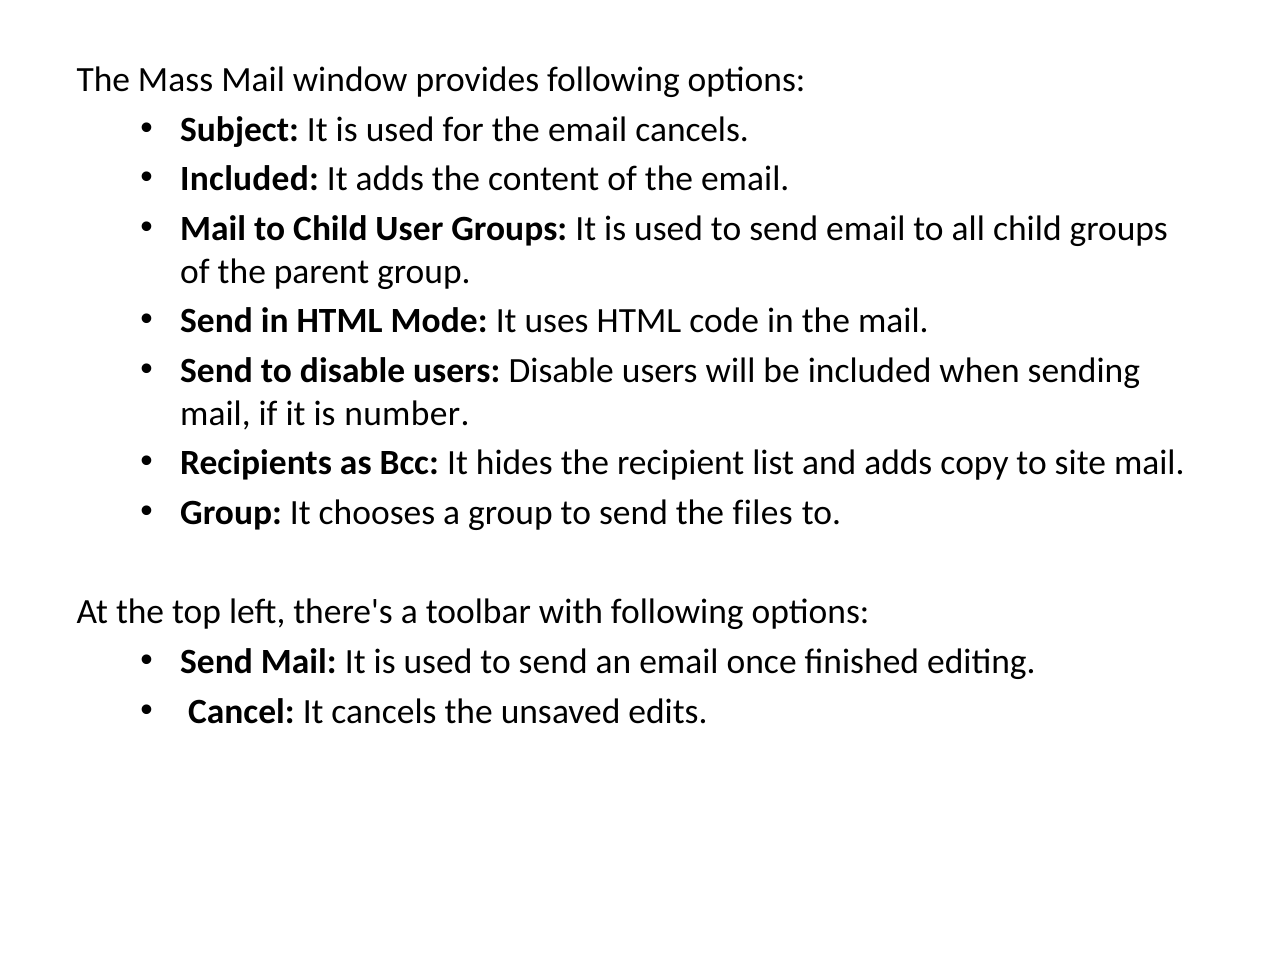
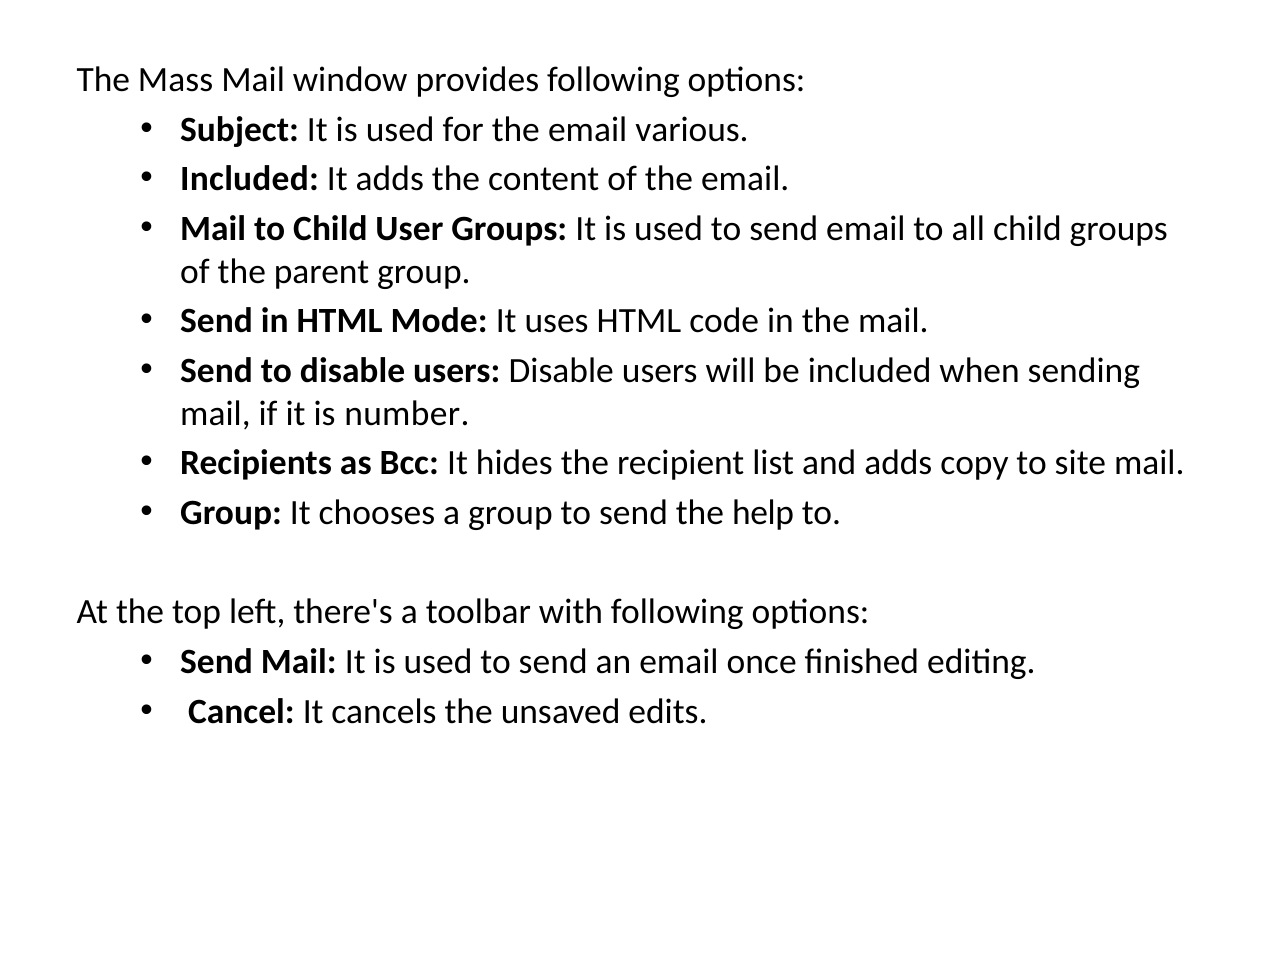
email cancels: cancels -> various
files: files -> help
